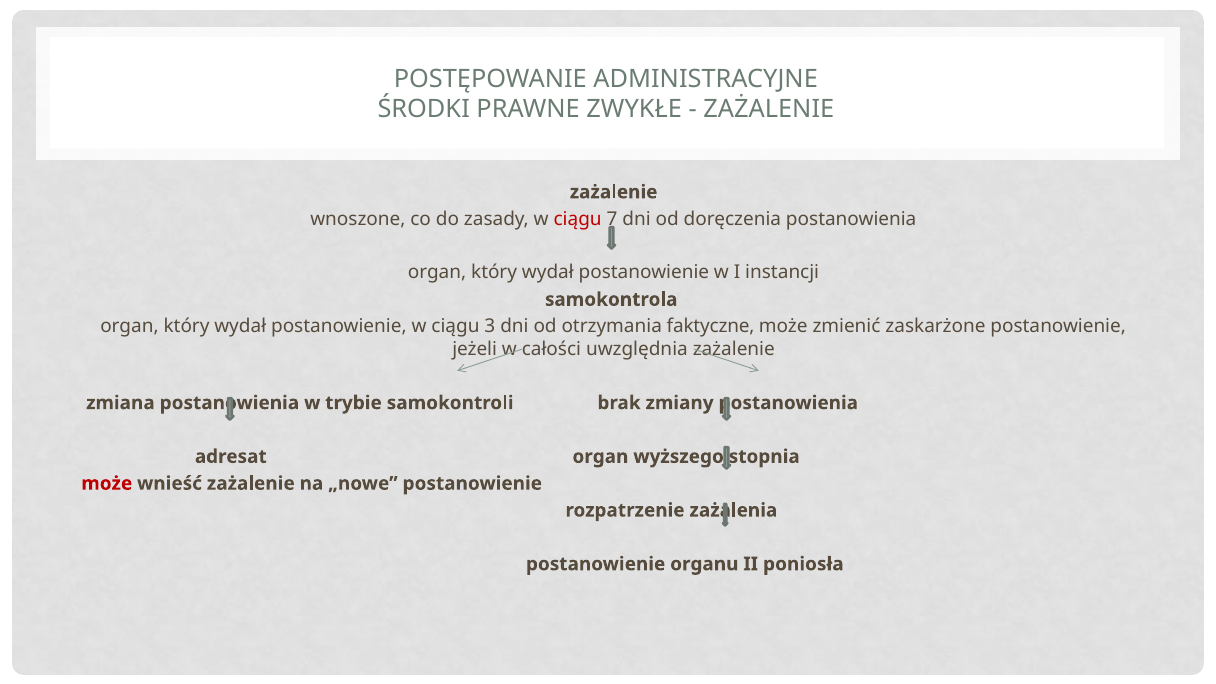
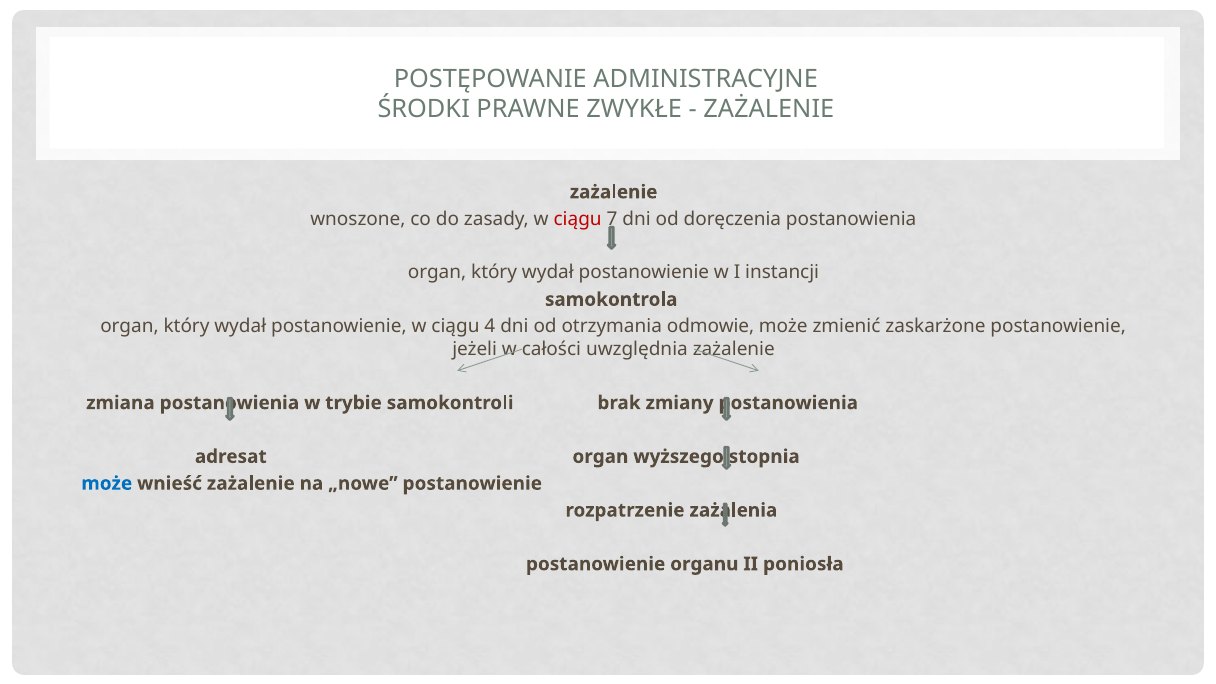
3: 3 -> 4
faktyczne: faktyczne -> odmowie
może at (107, 483) colour: red -> blue
